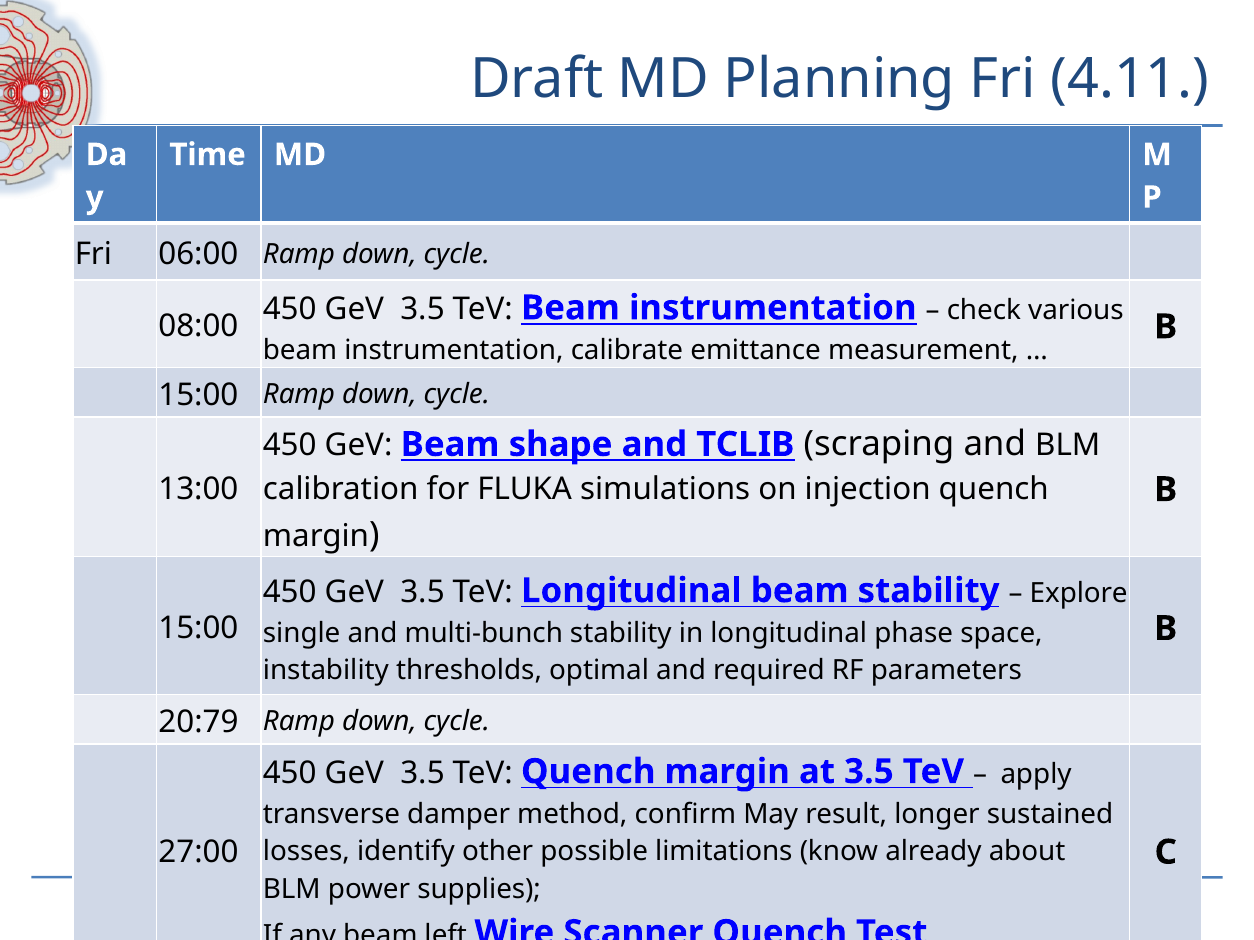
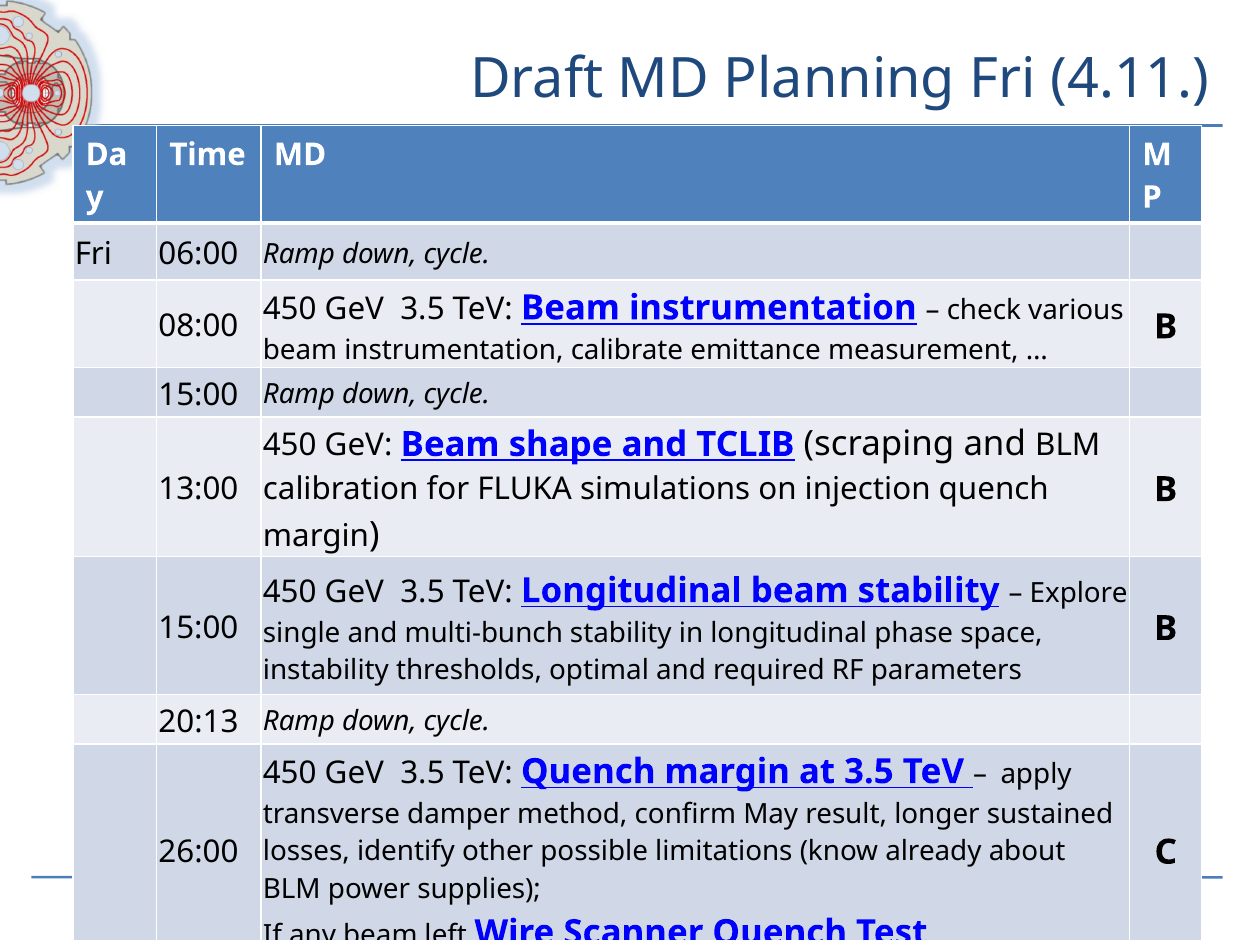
20:79: 20:79 -> 20:13
27:00: 27:00 -> 26:00
